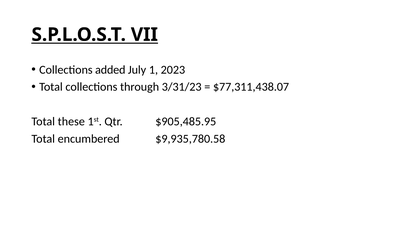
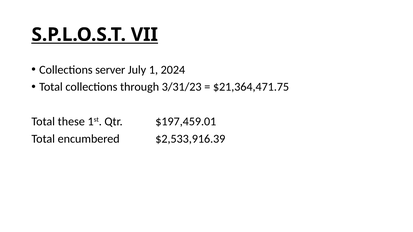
added: added -> server
2023: 2023 -> 2024
$77,311,438.07: $77,311,438.07 -> $21,364,471.75
$905,485.95: $905,485.95 -> $197,459.01
$9,935,780.58: $9,935,780.58 -> $2,533,916.39
